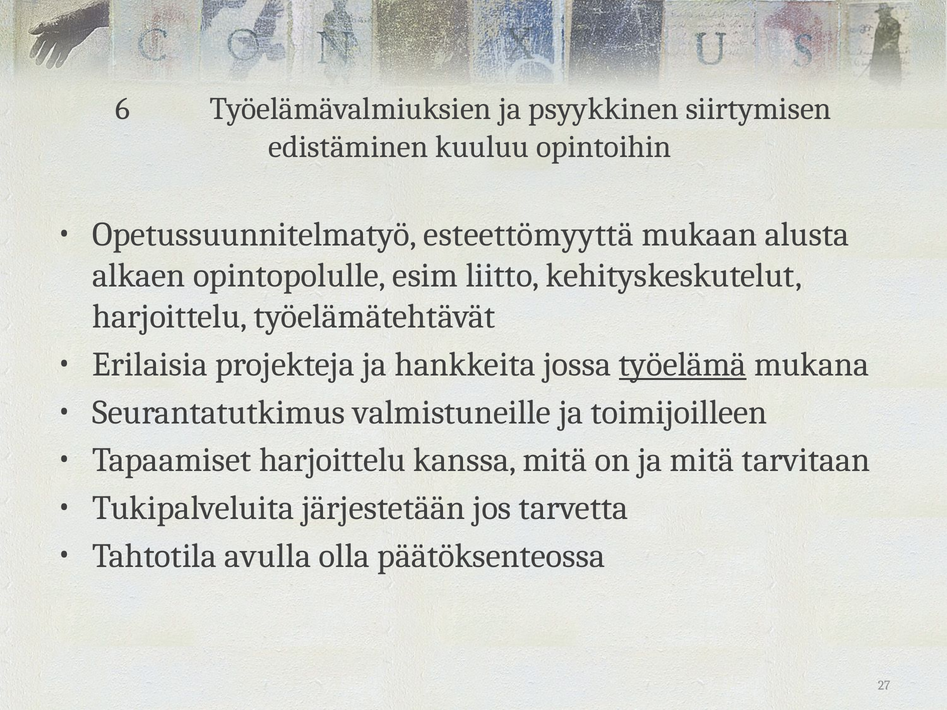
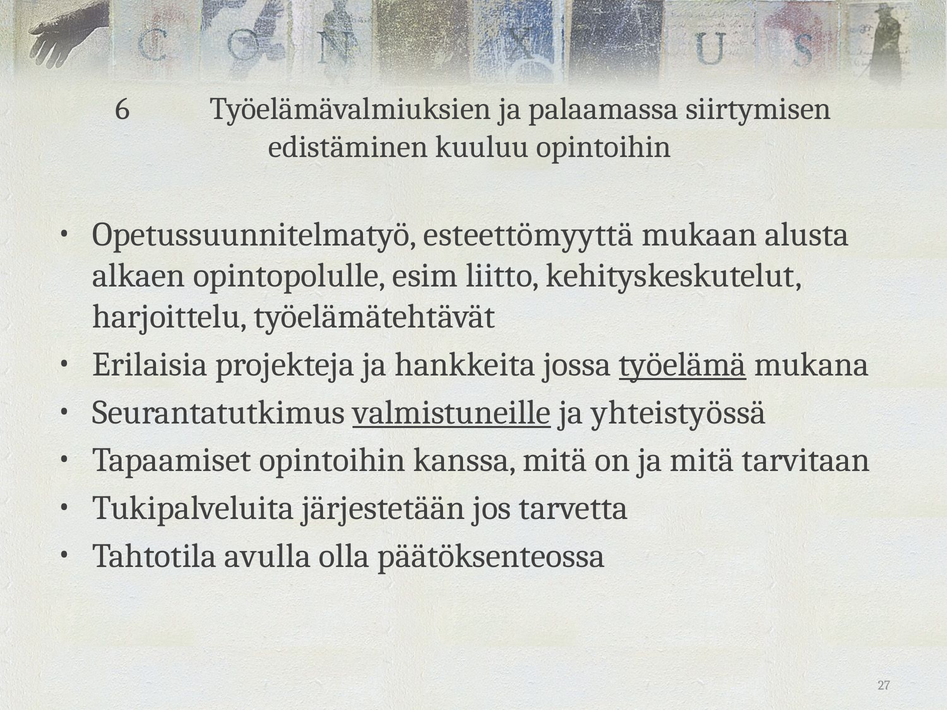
psyykkinen: psyykkinen -> palaamassa
valmistuneille underline: none -> present
toimijoilleen: toimijoilleen -> yhteistyössä
Tapaamiset harjoittelu: harjoittelu -> opintoihin
